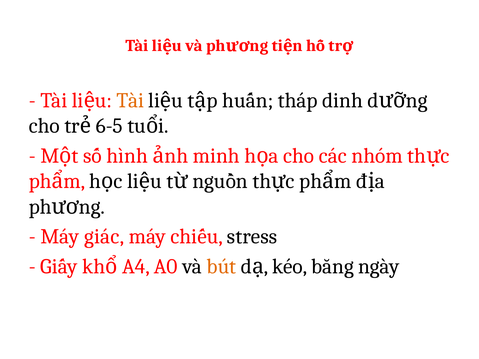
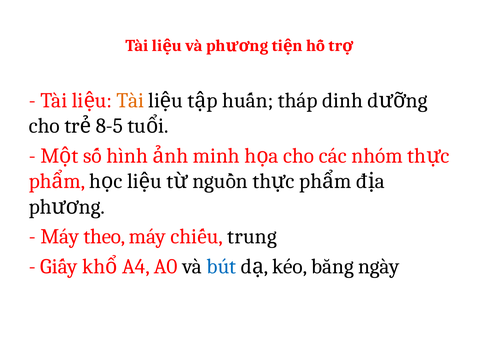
6-5: 6-5 -> 8-5
giác: giác -> theo
stress: stress -> trung
bút colour: orange -> blue
